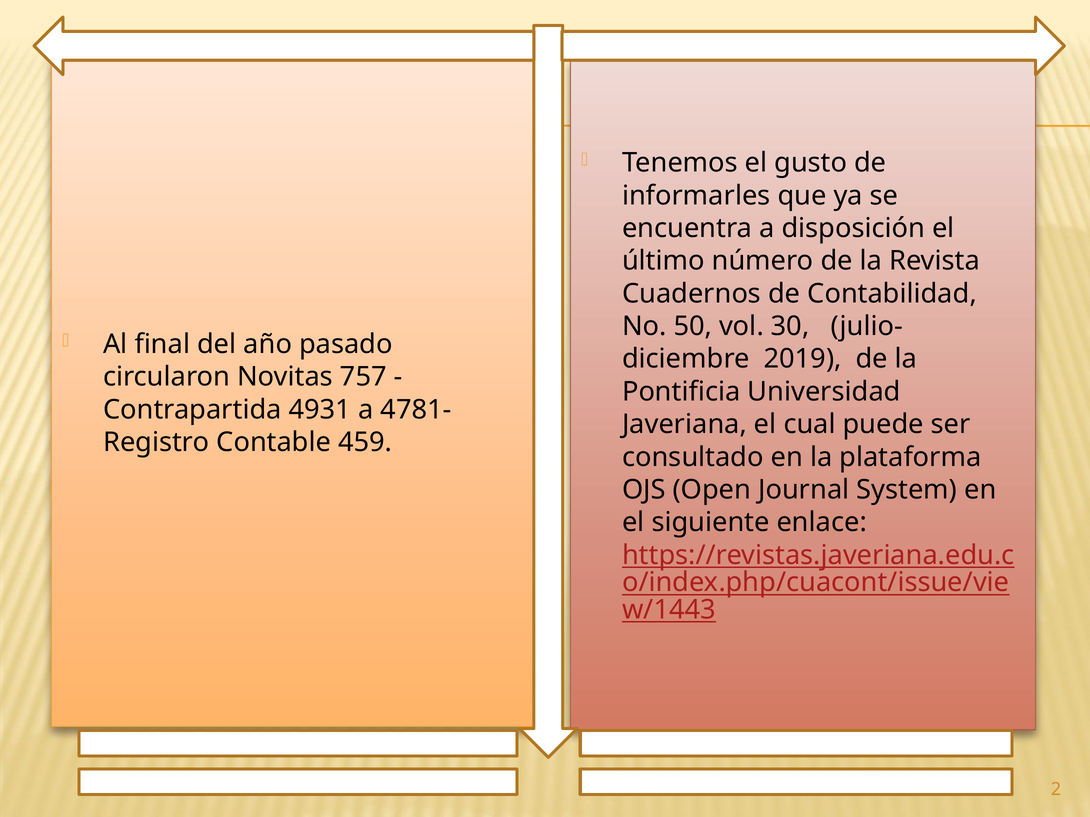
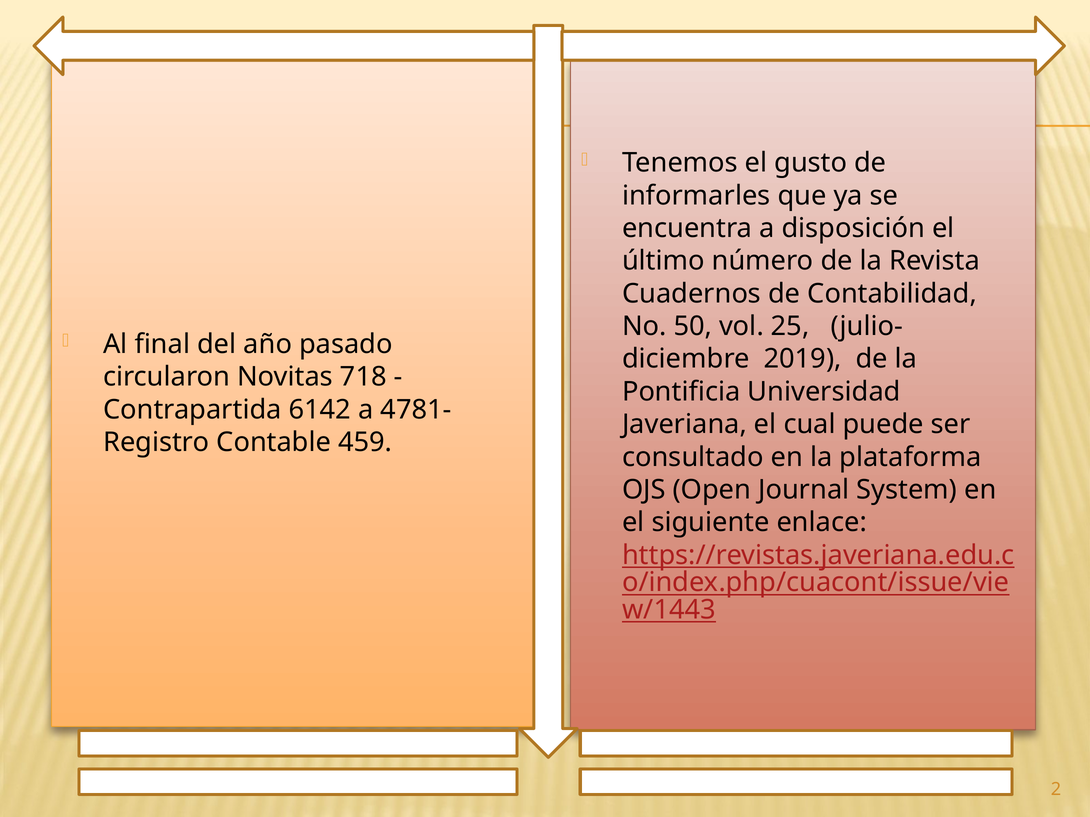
30: 30 -> 25
757: 757 -> 718
4931: 4931 -> 6142
